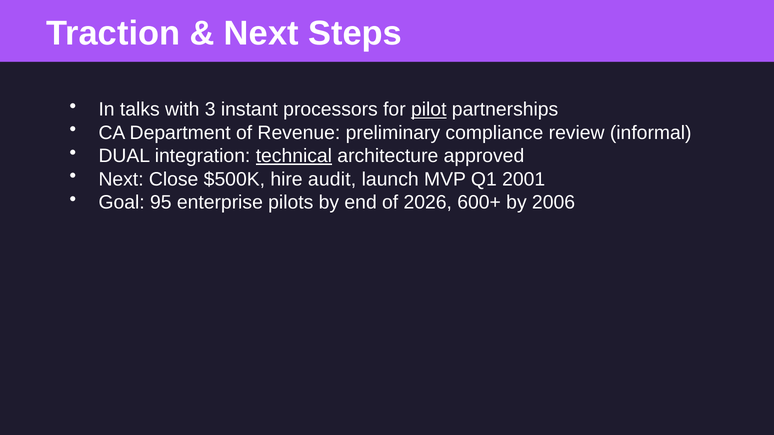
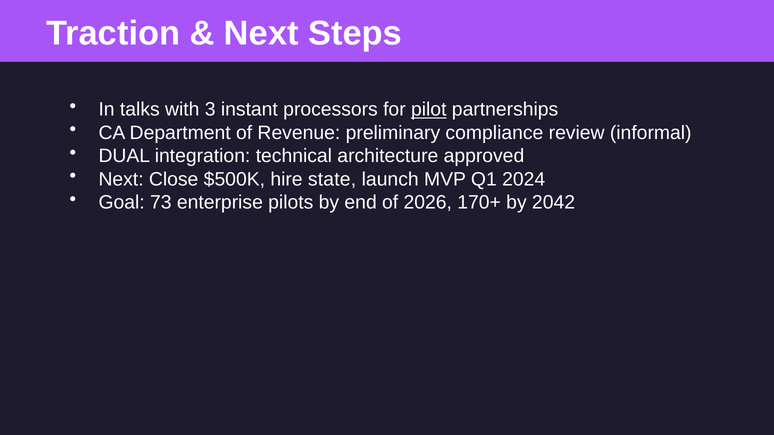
technical underline: present -> none
audit: audit -> state
2001: 2001 -> 2024
95: 95 -> 73
600+: 600+ -> 170+
2006: 2006 -> 2042
